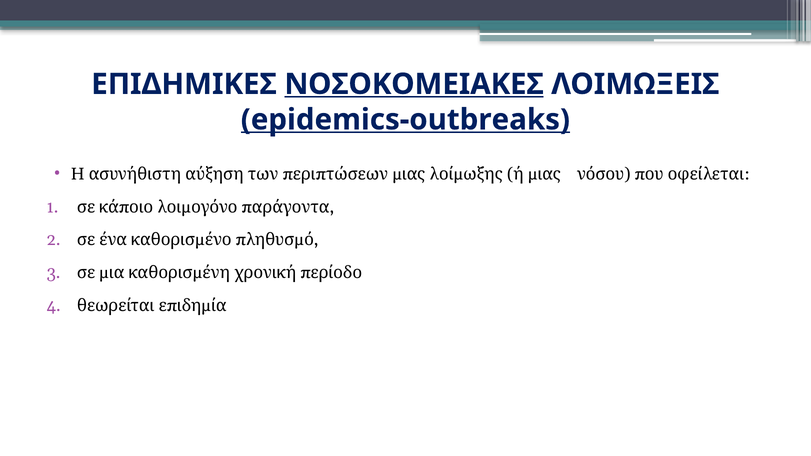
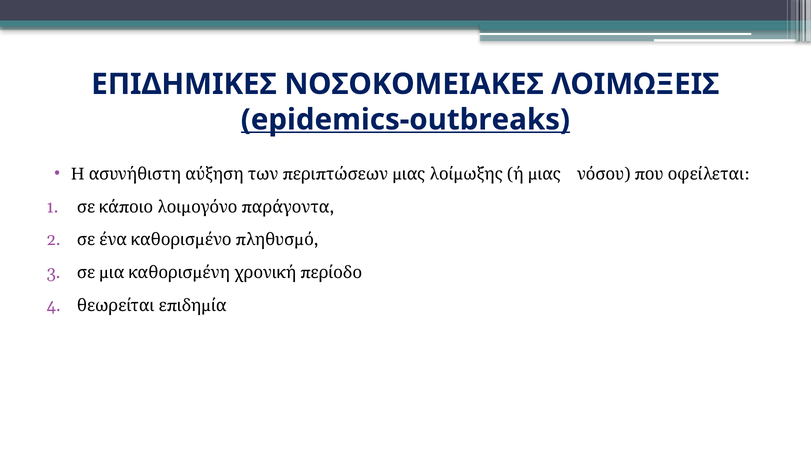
ΝΟΣΟΚΟΜΕΙΑΚΕΣ underline: present -> none
